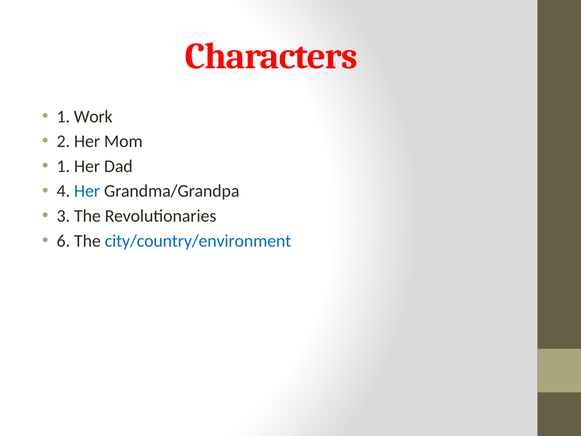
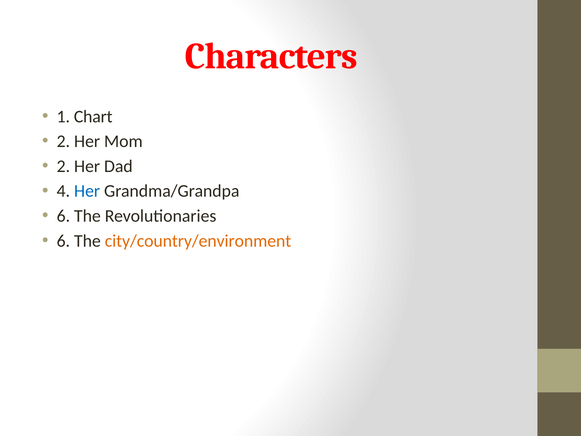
Work: Work -> Chart
1 at (63, 166): 1 -> 2
3 at (63, 216): 3 -> 6
city/country/environment colour: blue -> orange
